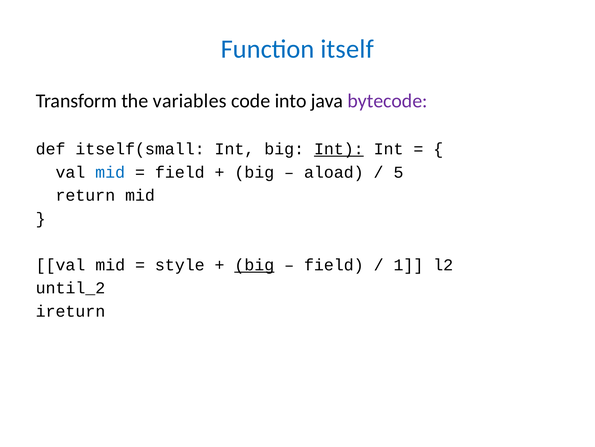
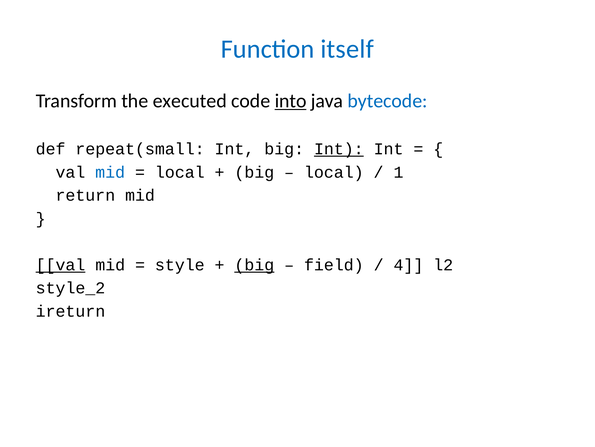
variables: variables -> executed
into underline: none -> present
bytecode colour: purple -> blue
itself(small: itself(small -> repeat(small
field at (180, 172): field -> local
aload at (334, 172): aload -> local
5: 5 -> 1
val at (61, 265) underline: none -> present
1: 1 -> 4
until_2: until_2 -> style_2
